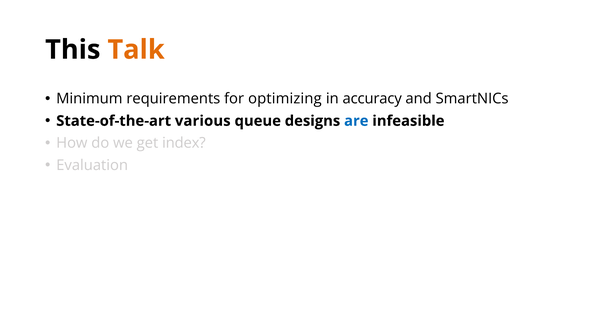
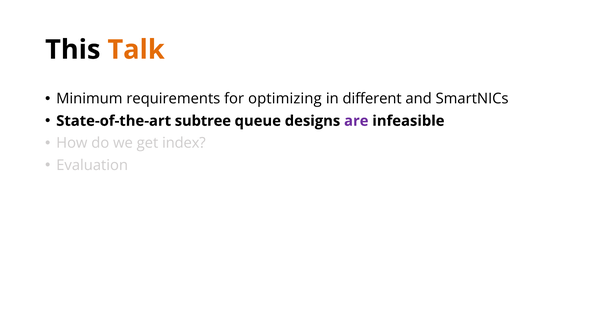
accuracy: accuracy -> different
various: various -> subtree
are colour: blue -> purple
